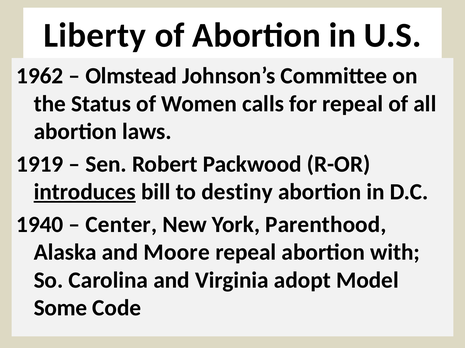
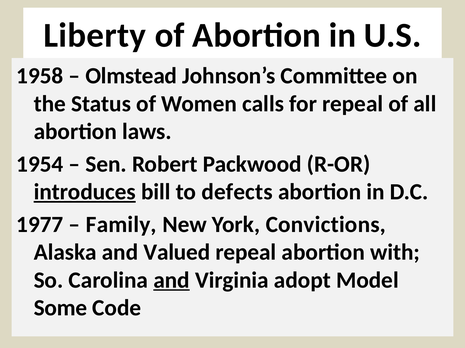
1962: 1962 -> 1958
1919: 1919 -> 1954
destiny: destiny -> defects
1940: 1940 -> 1977
Center: Center -> Family
Parenthood: Parenthood -> Convictions
Moore: Moore -> Valued
and at (172, 281) underline: none -> present
